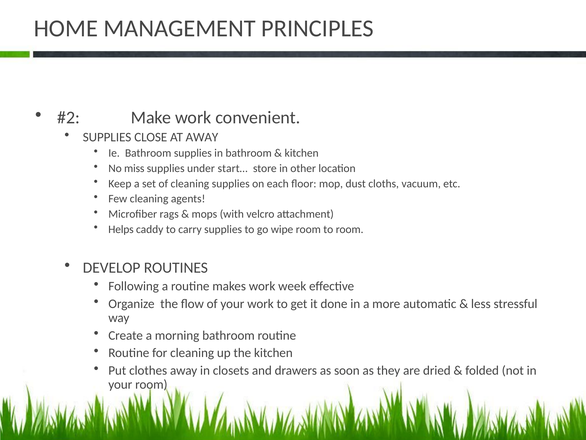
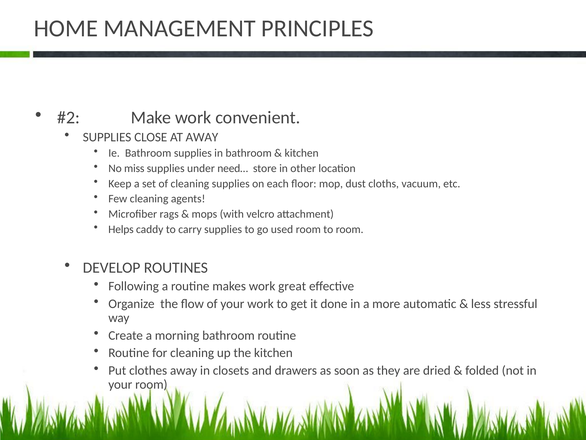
start…: start… -> need…
wipe: wipe -> used
week: week -> great
